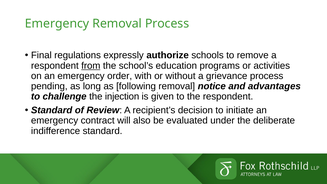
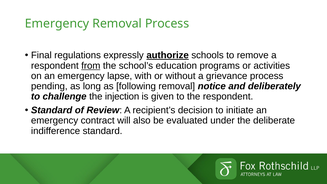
authorize underline: none -> present
order: order -> lapse
advantages: advantages -> deliberately
